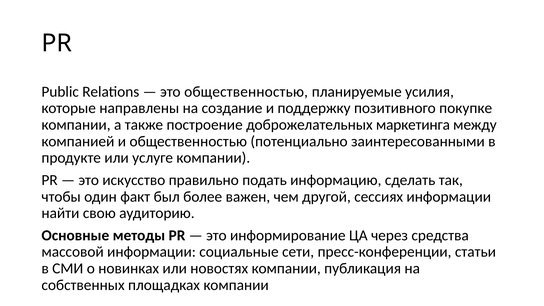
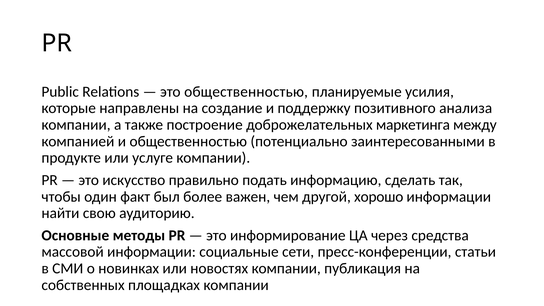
покупке: покупке -> анализа
сессиях: сессиях -> хорошо
